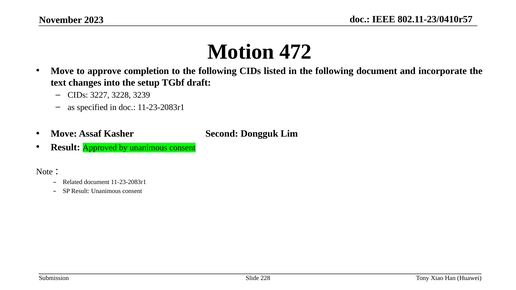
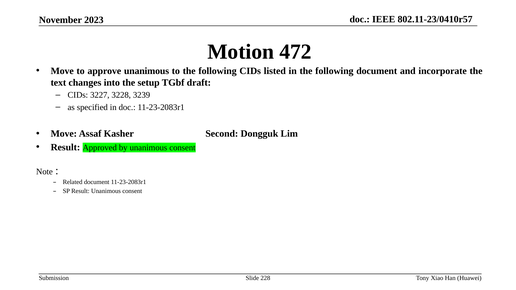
approve completion: completion -> unanimous
